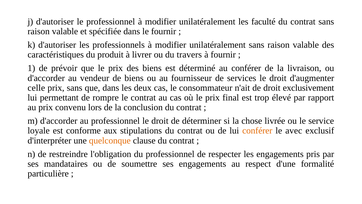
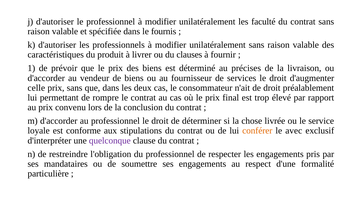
le fournir: fournir -> fournis
travers: travers -> clauses
au conférer: conférer -> précises
exclusivement: exclusivement -> préalablement
quelconque colour: orange -> purple
